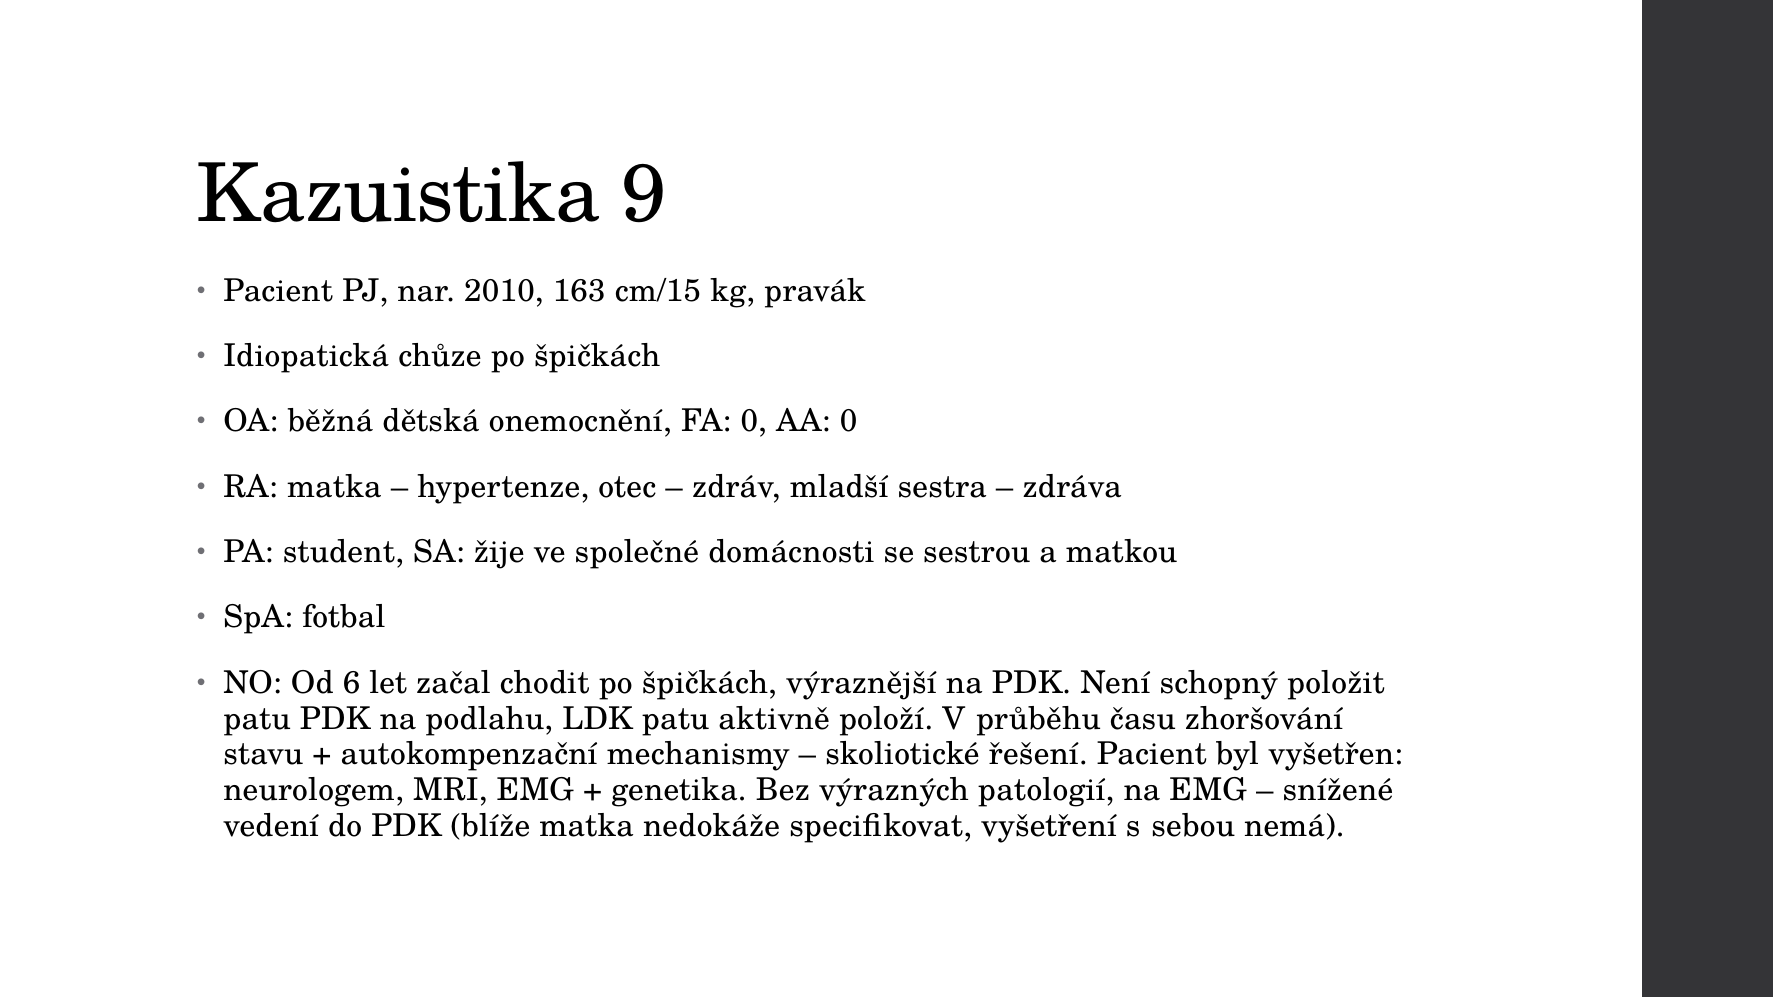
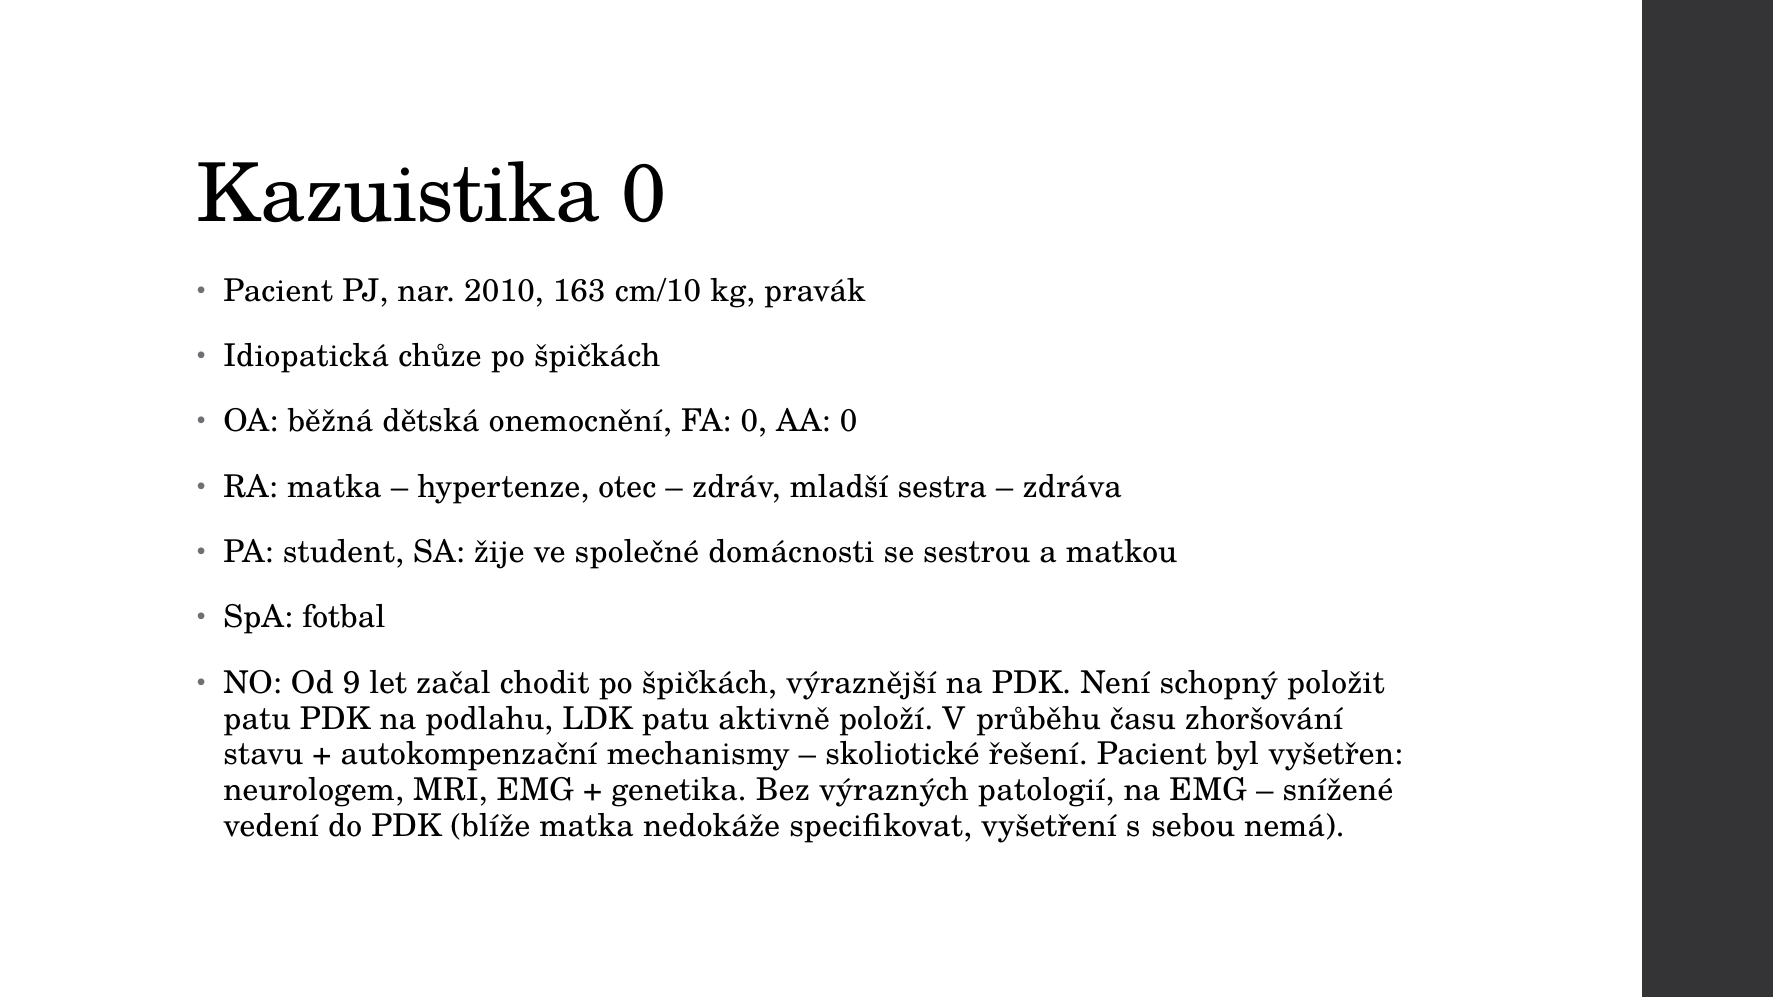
Kazuistika 9: 9 -> 0
cm/15: cm/15 -> cm/10
6: 6 -> 9
